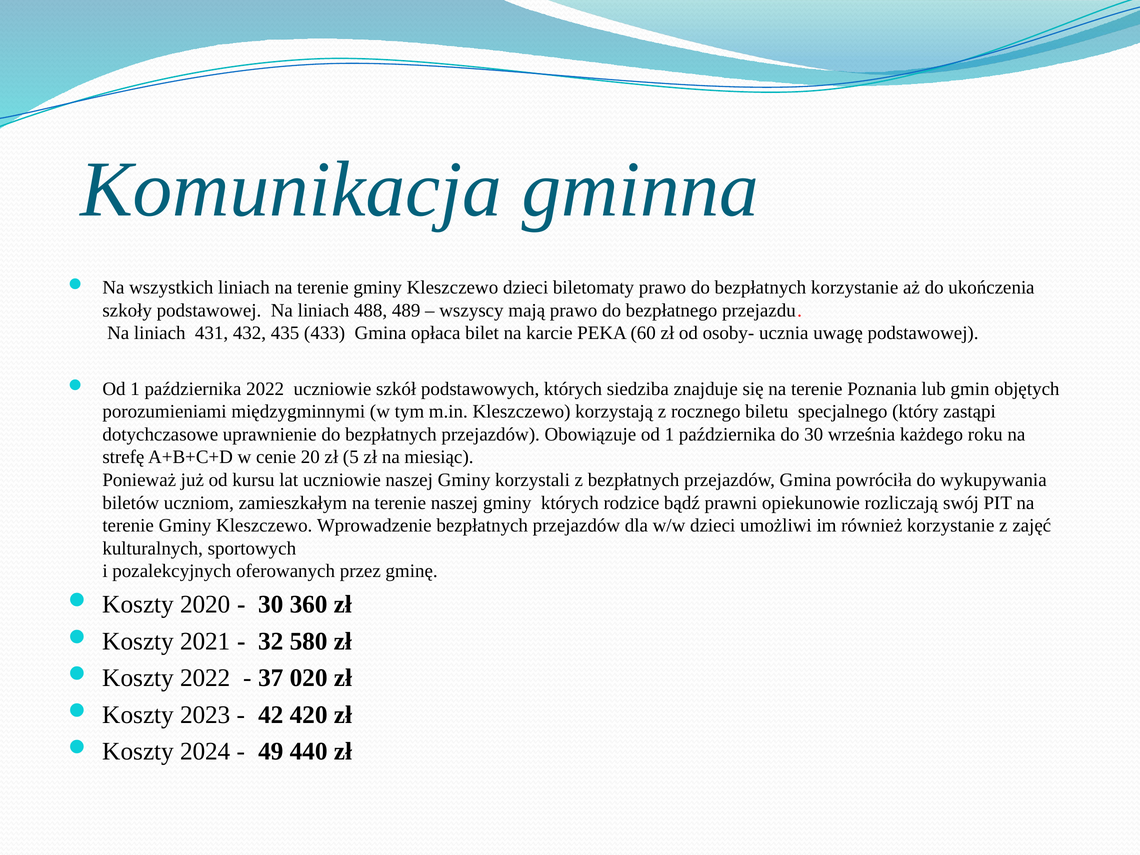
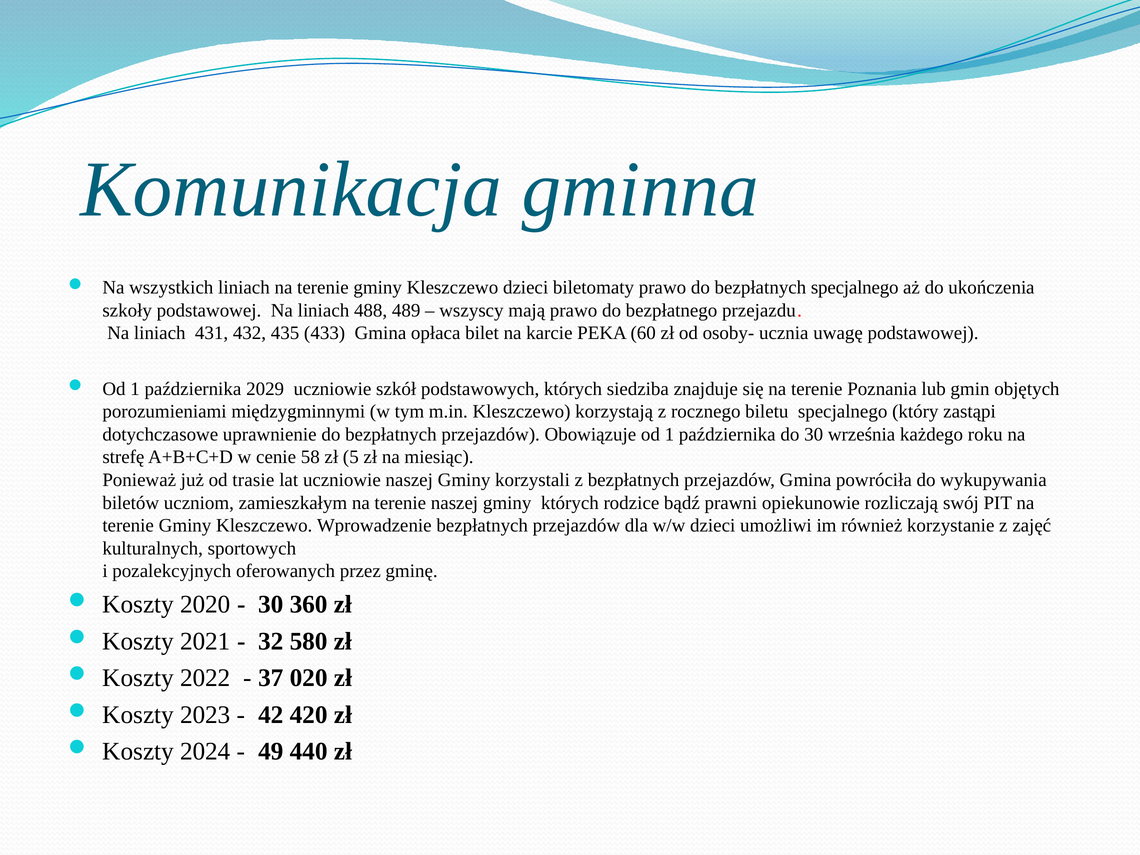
bezpłatnych korzystanie: korzystanie -> specjalnego
października 2022: 2022 -> 2029
20: 20 -> 58
kursu: kursu -> trasie
